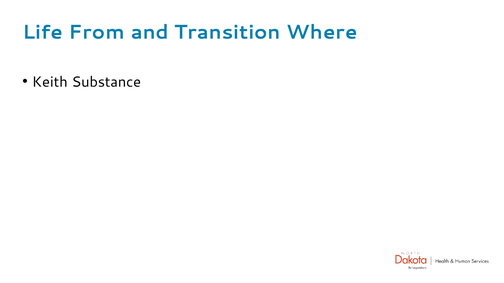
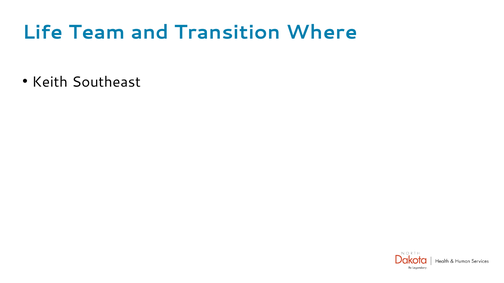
From: From -> Team
Substance: Substance -> Southeast
